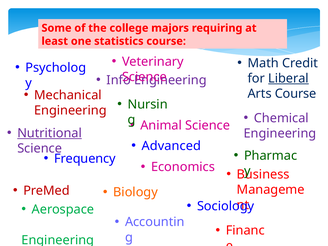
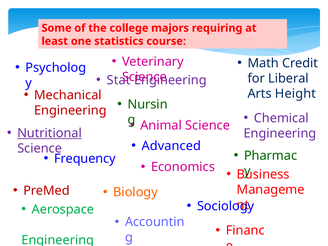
Info: Info -> Stat
Liberal underline: present -> none
Arts Course: Course -> Height
